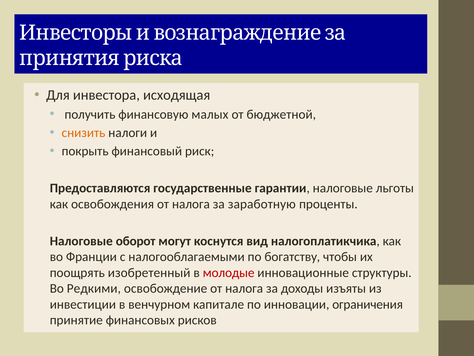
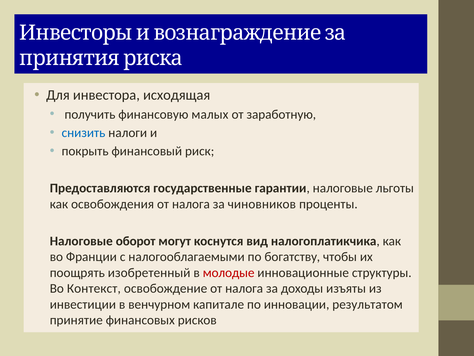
бюджетной: бюджетной -> заработную
снизить colour: orange -> blue
заработную: заработную -> чиновников
Редкими: Редкими -> Контекст
ограничения: ограничения -> результатом
